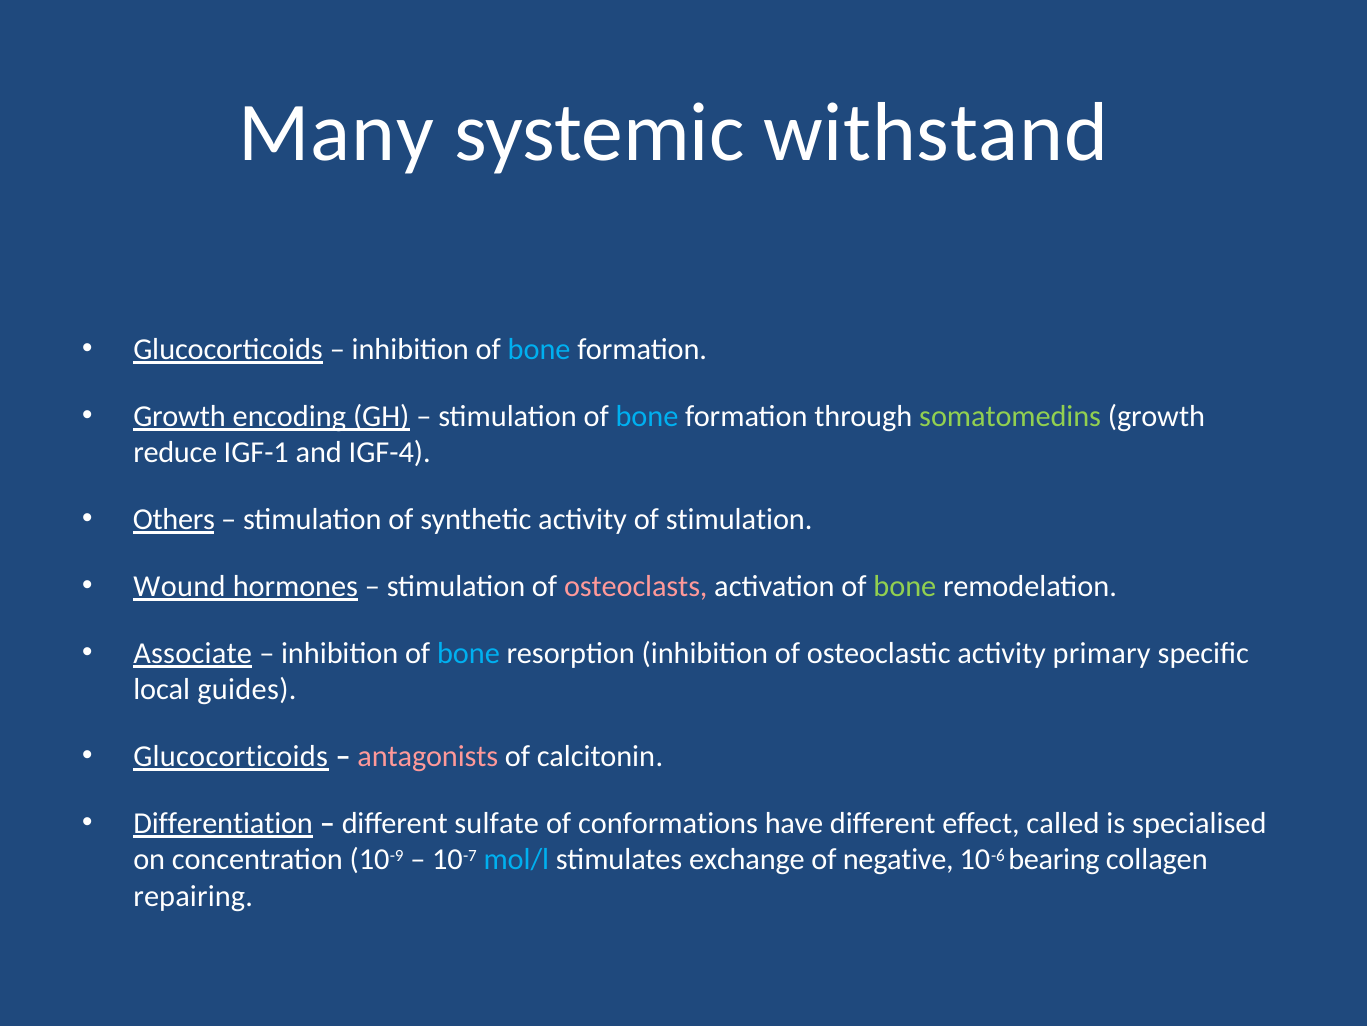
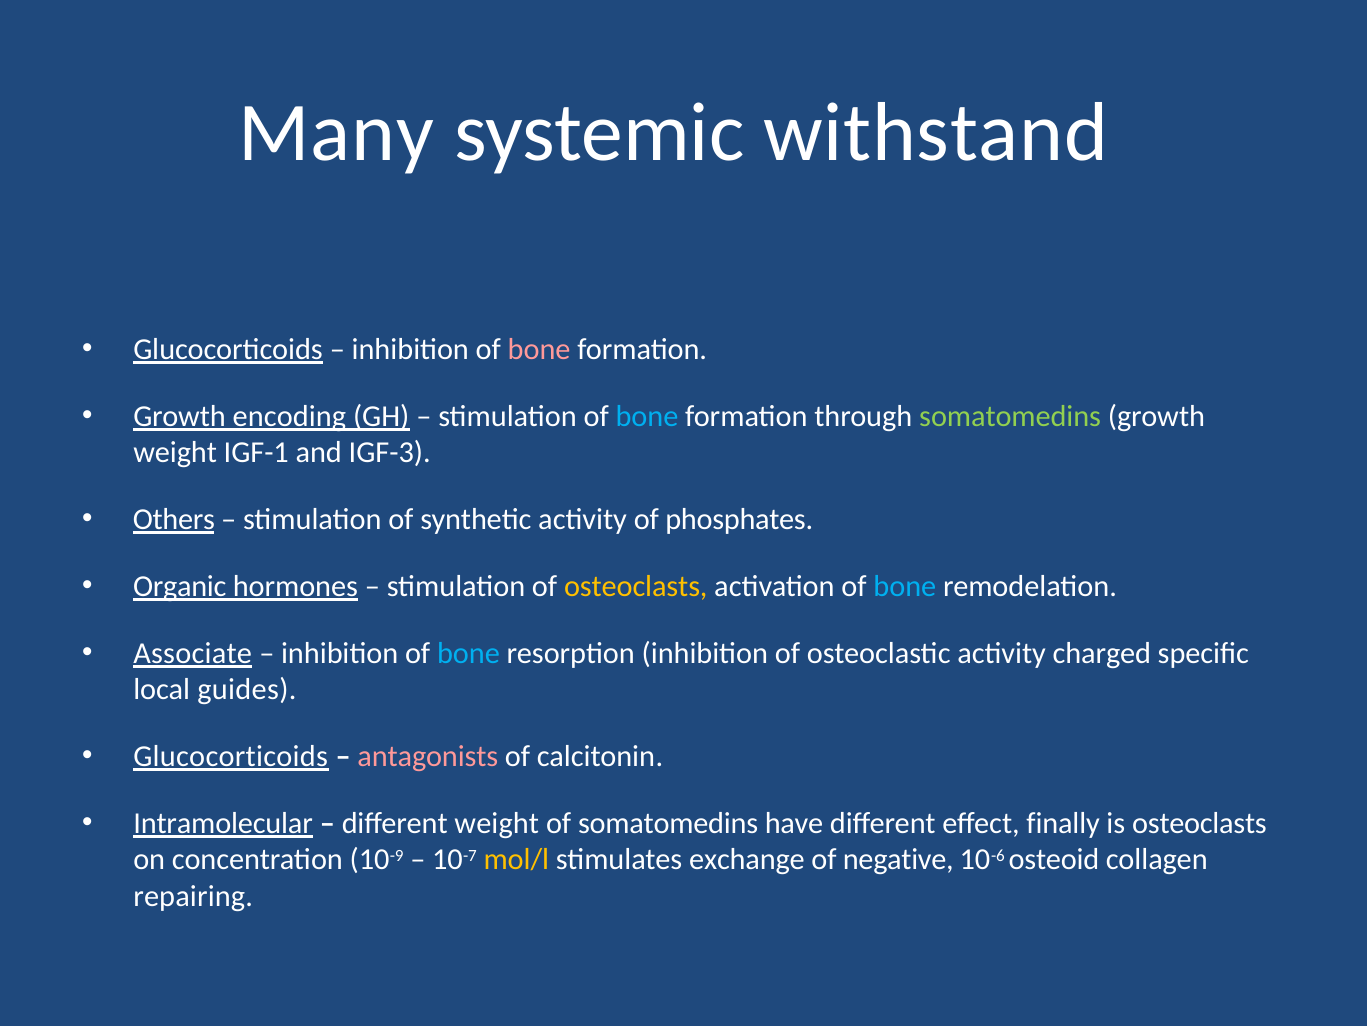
bone at (539, 349) colour: light blue -> pink
reduce at (175, 452): reduce -> weight
IGF-4: IGF-4 -> IGF-3
of stimulation: stimulation -> phosphates
Wound: Wound -> Organic
osteoclasts at (636, 586) colour: pink -> yellow
bone at (905, 586) colour: light green -> light blue
primary: primary -> charged
Differentiation: Differentiation -> Intramolecular
different sulfate: sulfate -> weight
of conformations: conformations -> somatomedins
called: called -> finally
is specialised: specialised -> osteoclasts
mol/l colour: light blue -> yellow
bearing: bearing -> osteoid
